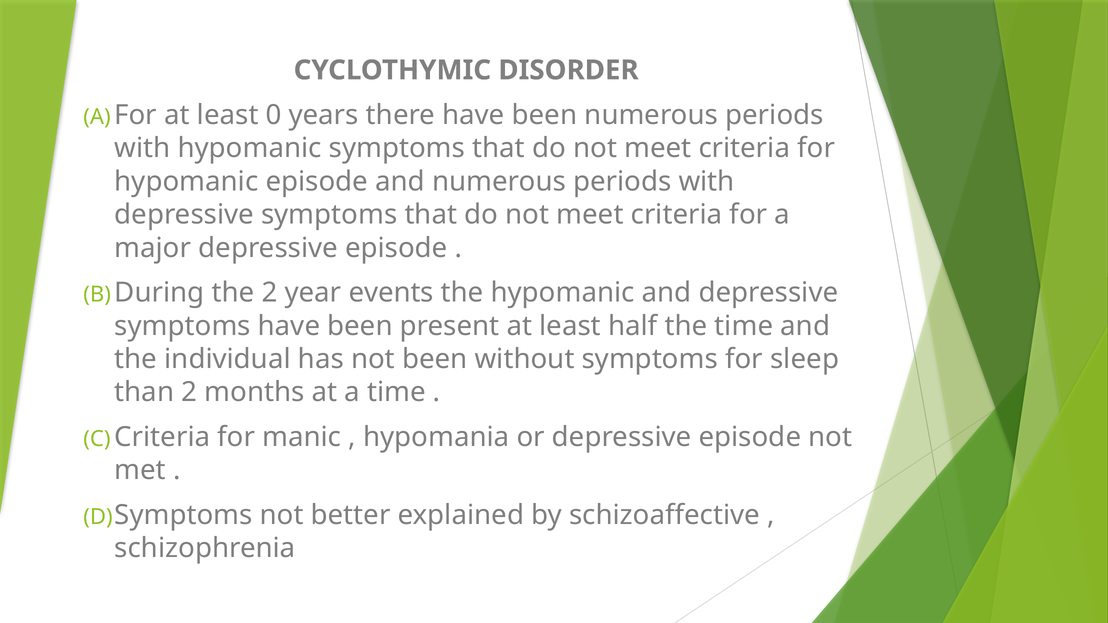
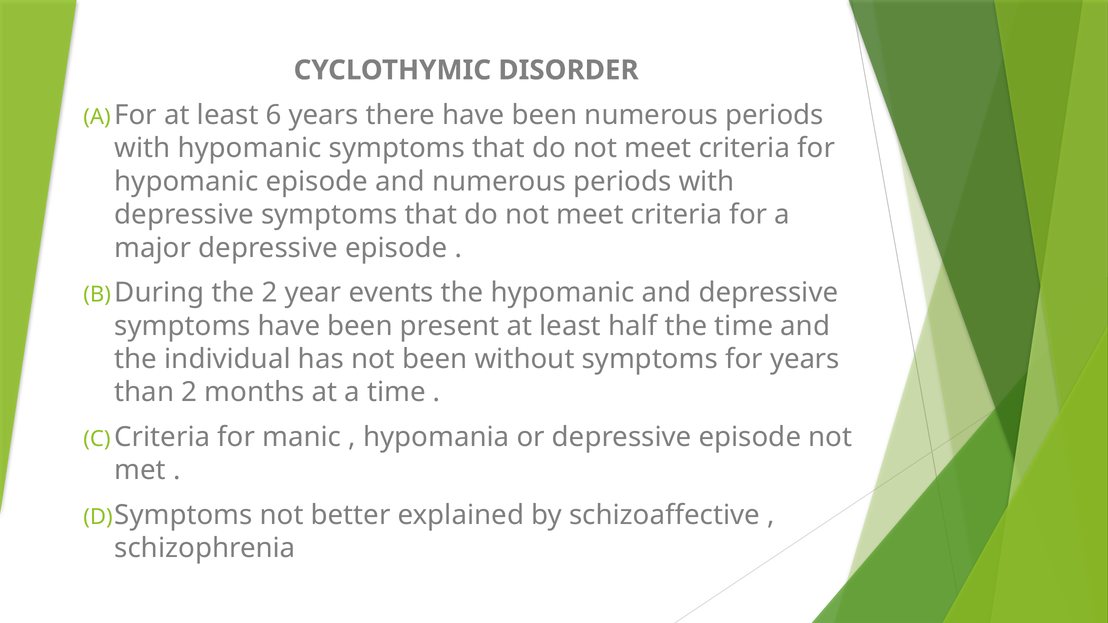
0: 0 -> 6
for sleep: sleep -> years
